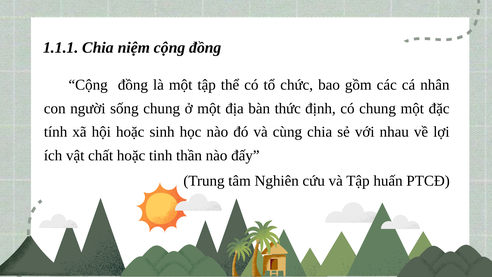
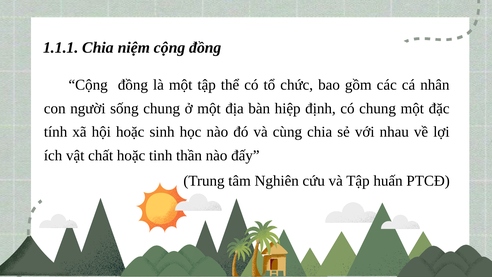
thức: thức -> hiệp
